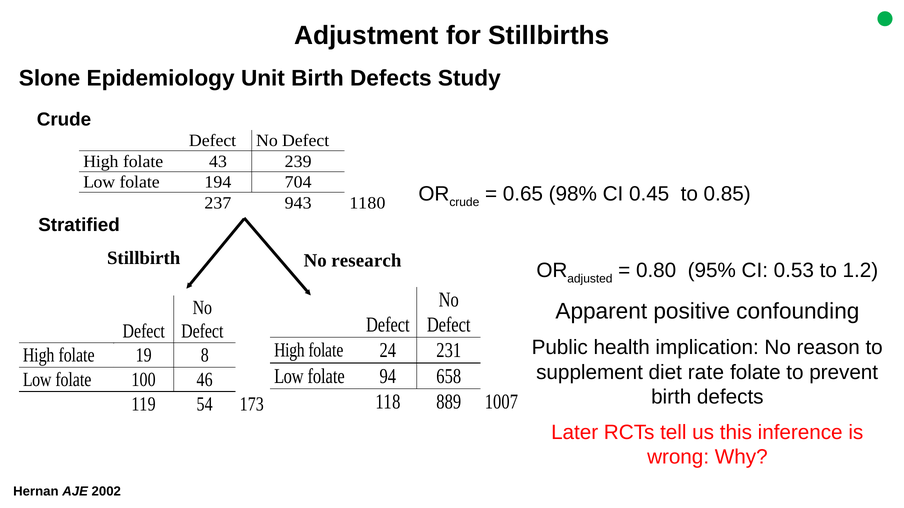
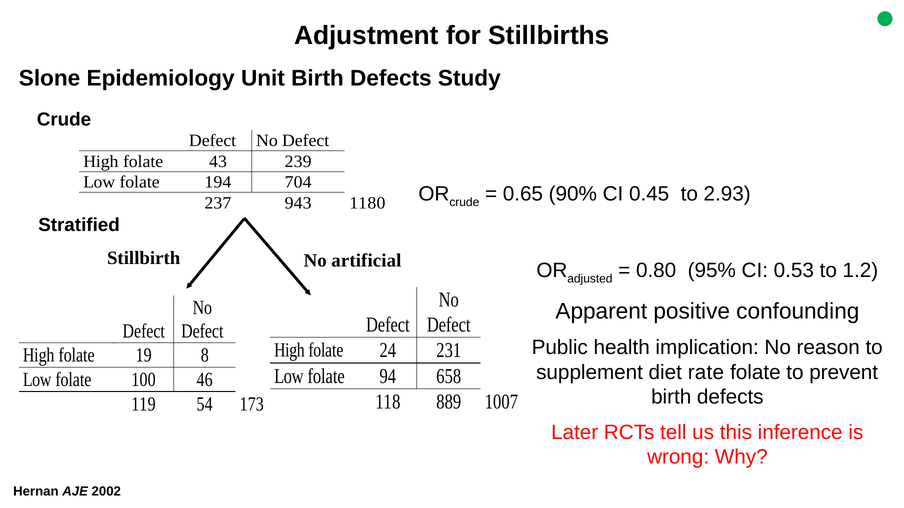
98%: 98% -> 90%
0.85: 0.85 -> 2.93
research: research -> artificial
